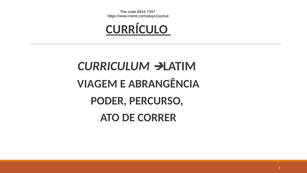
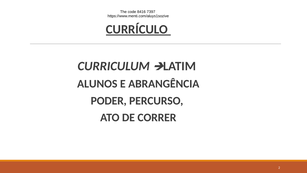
VIAGEM: VIAGEM -> ALUNOS
